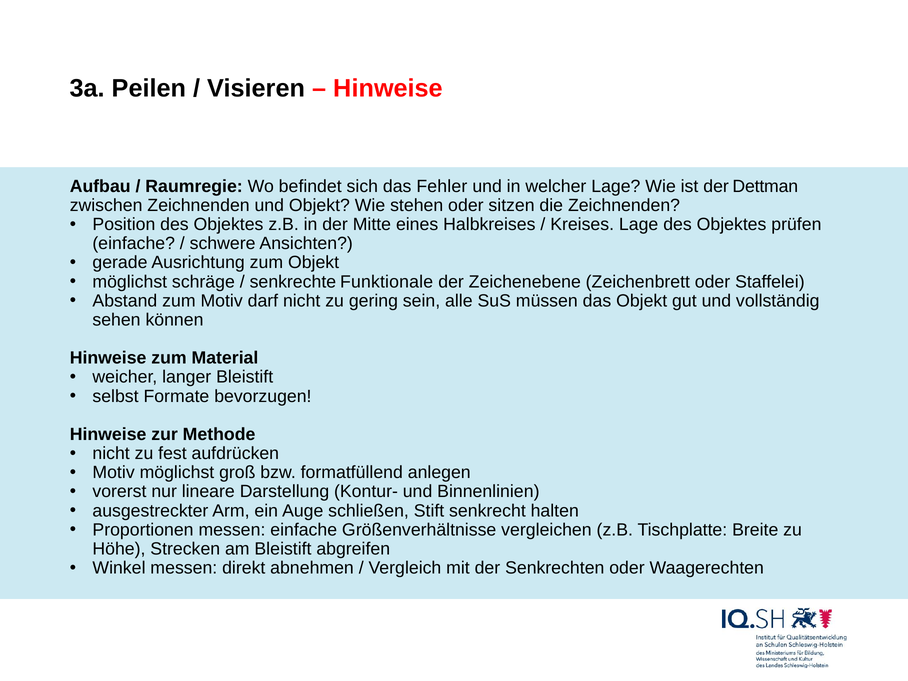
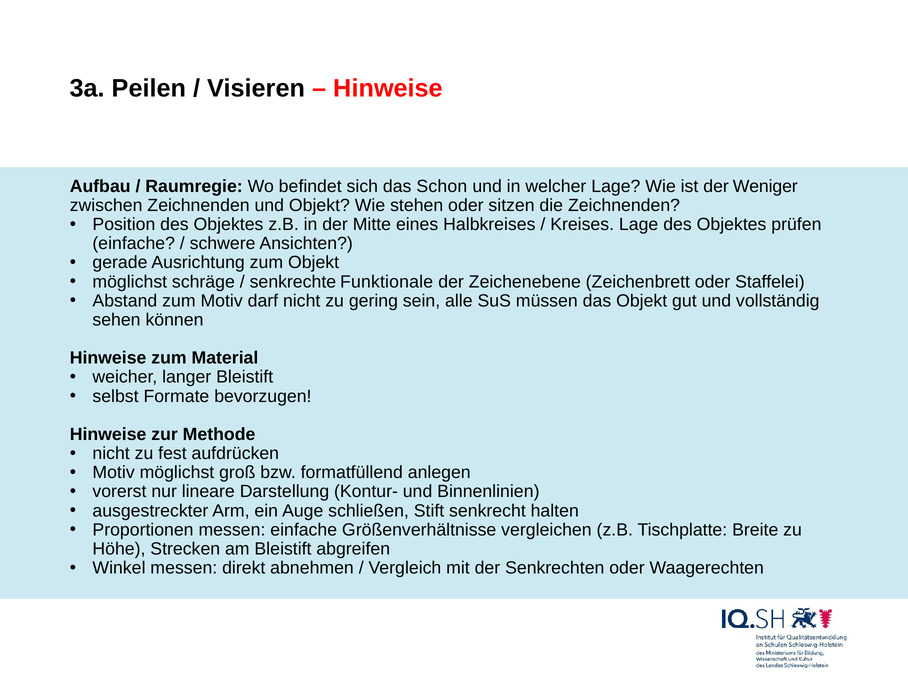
Fehler: Fehler -> Schon
Dettman: Dettman -> Weniger
